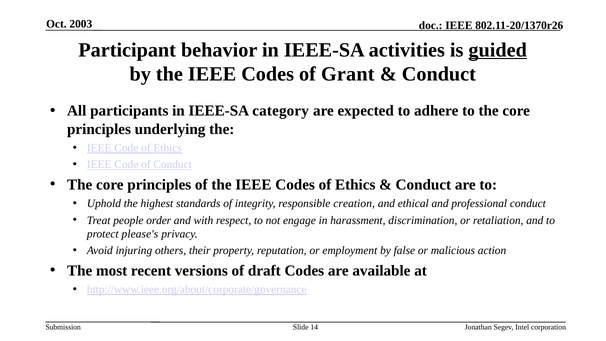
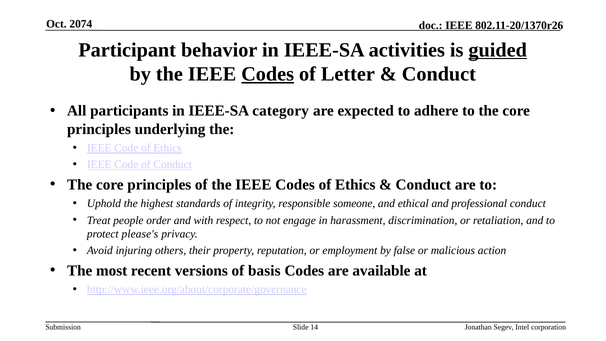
2003: 2003 -> 2074
Codes at (268, 74) underline: none -> present
Grant: Grant -> Letter
creation: creation -> someone
draft: draft -> basis
